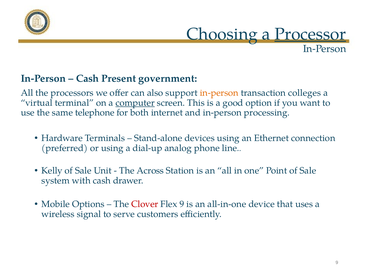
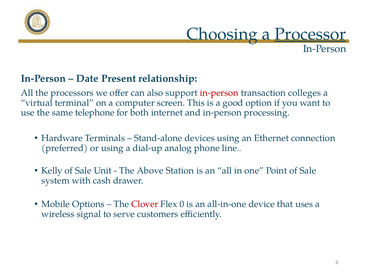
Cash at (87, 79): Cash -> Date
government: government -> relationship
in-person at (219, 93) colour: orange -> red
computer underline: present -> none
Across: Across -> Above
Flex 9: 9 -> 0
